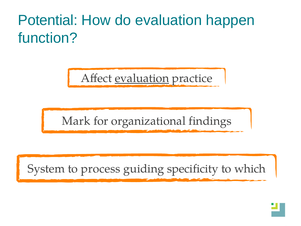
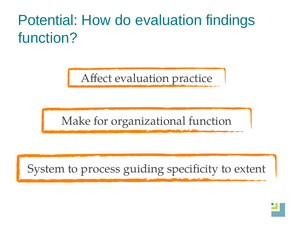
happen: happen -> findings
evaluation at (142, 78) underline: present -> none
Mark: Mark -> Make
organizational findings: findings -> function
which: which -> extent
